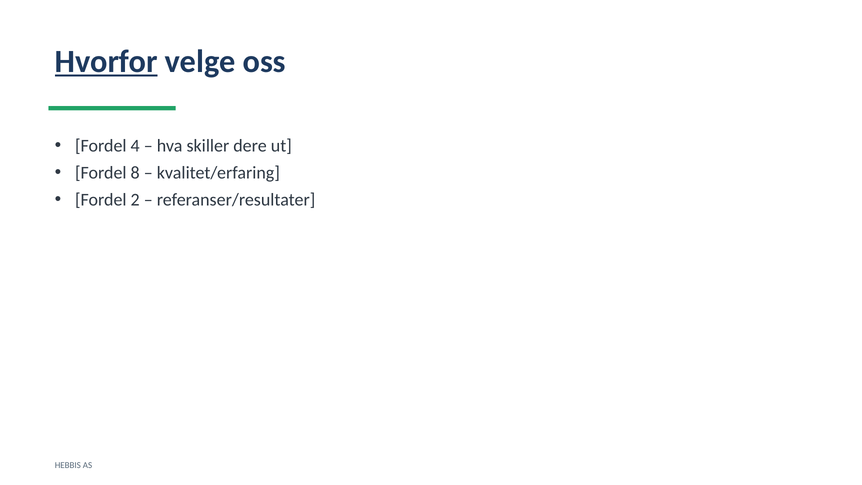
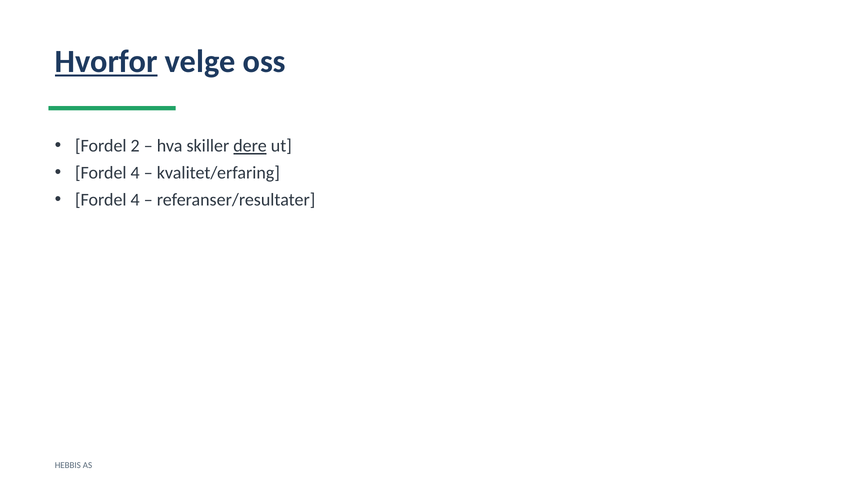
4: 4 -> 2
dere underline: none -> present
8 at (135, 173): 8 -> 4
2 at (135, 200): 2 -> 4
